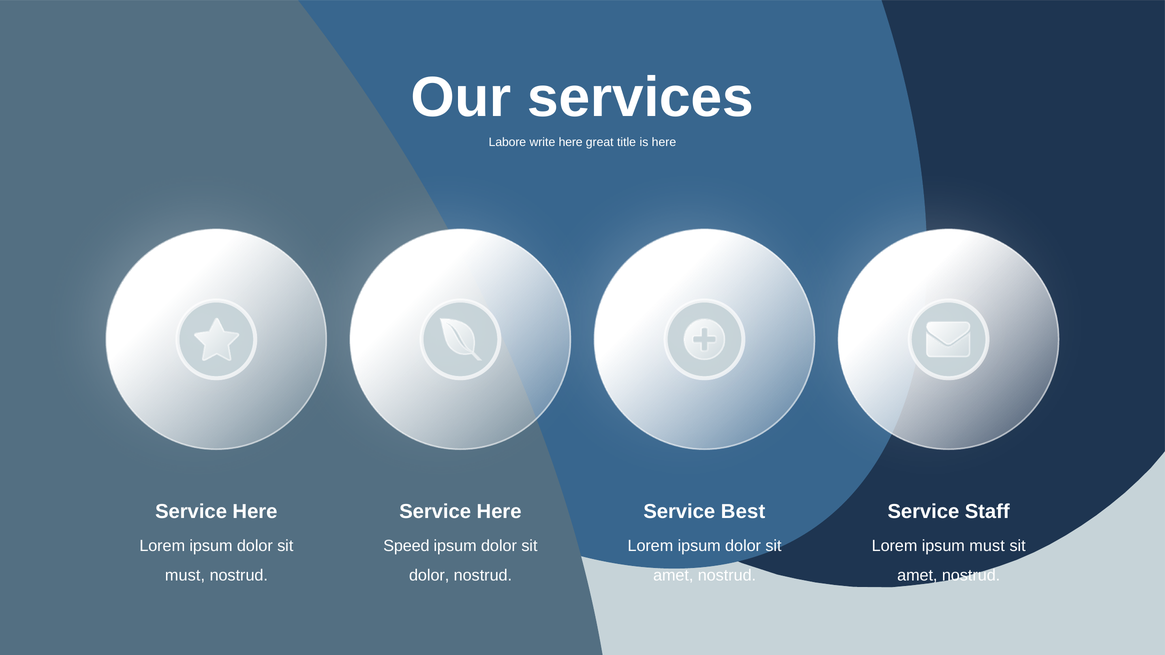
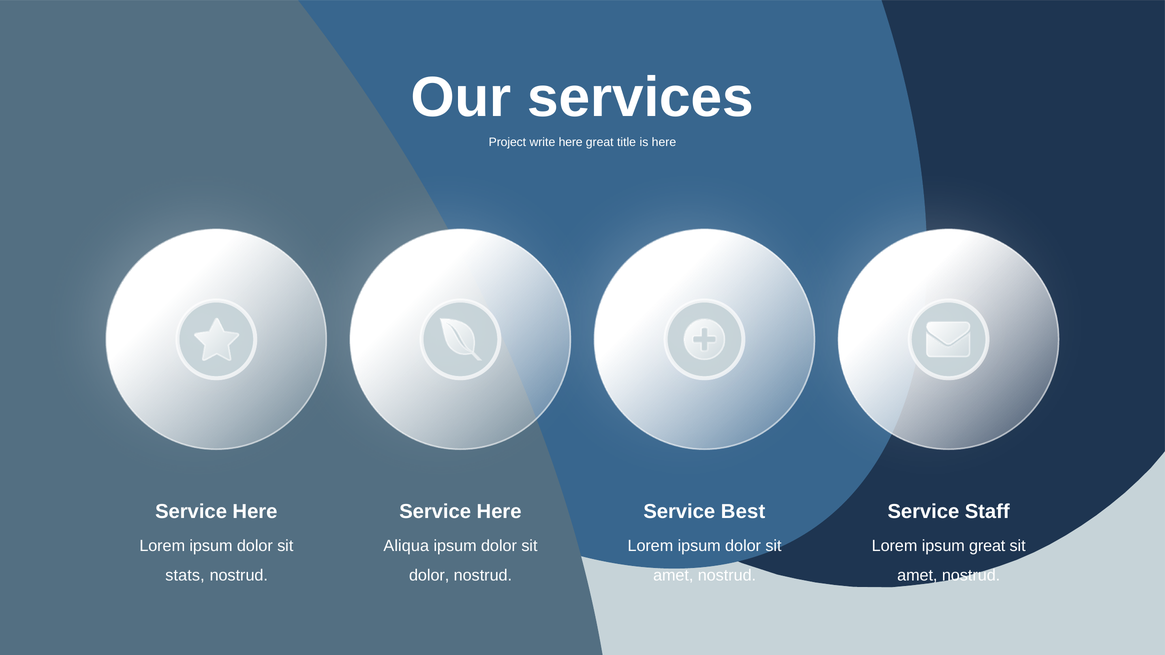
Labore: Labore -> Project
Speed: Speed -> Aliqua
ipsum must: must -> great
must at (185, 575): must -> stats
